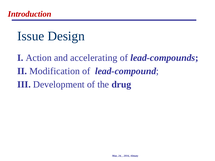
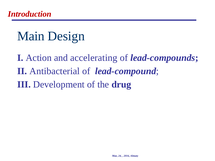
Issue: Issue -> Main
Modification: Modification -> Antibacterial
